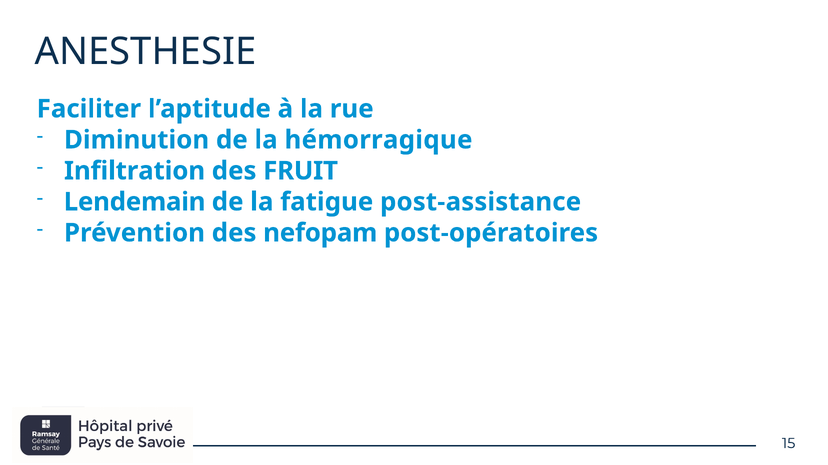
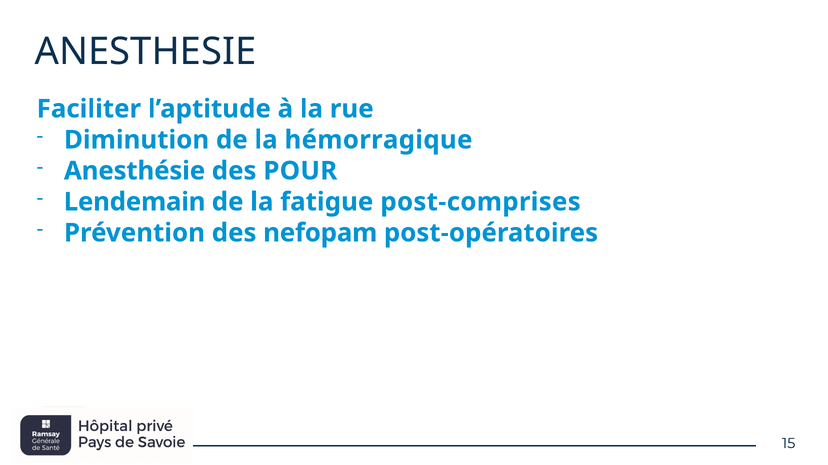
Infiltration: Infiltration -> Anesthésie
FRUIT: FRUIT -> POUR
post-assistance: post-assistance -> post-comprises
